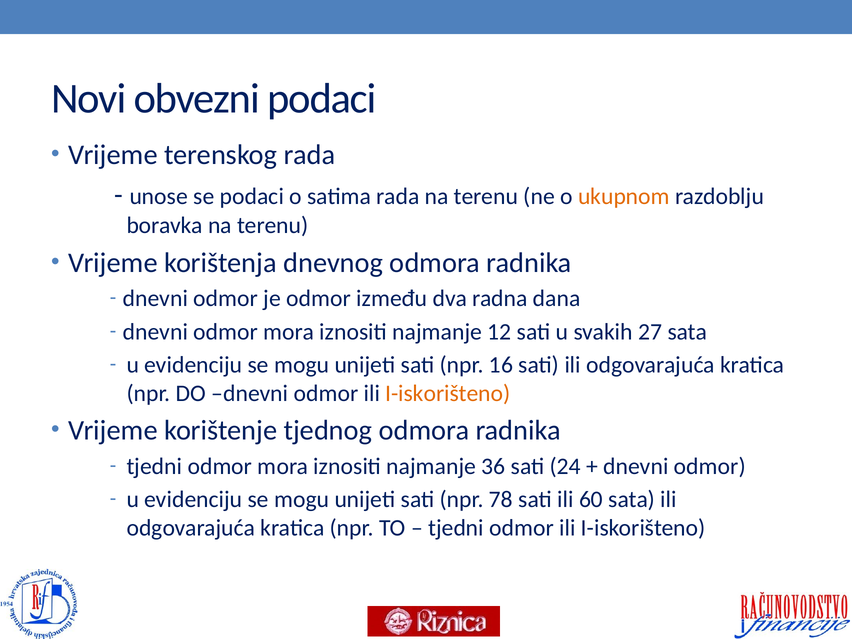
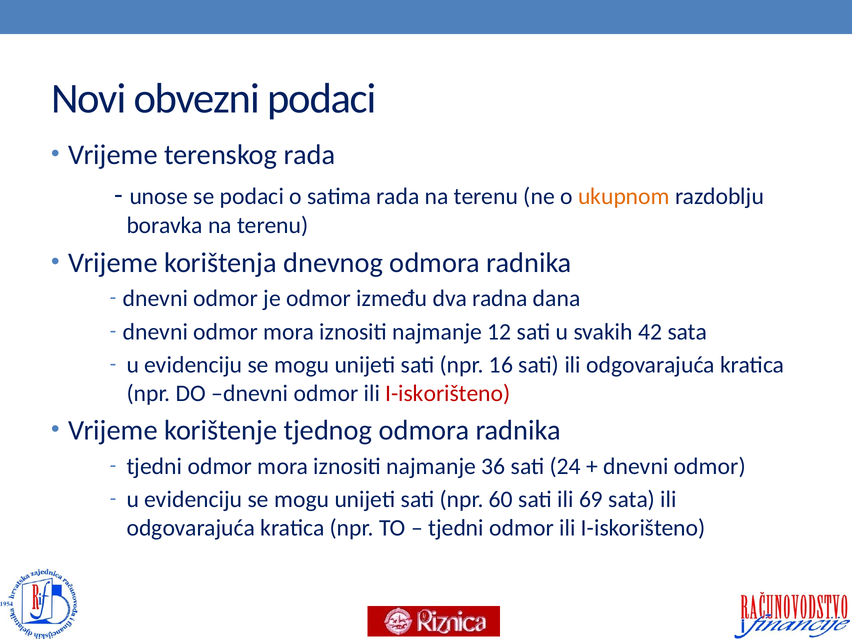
27: 27 -> 42
I-iskorišteno at (448, 393) colour: orange -> red
78: 78 -> 60
60: 60 -> 69
